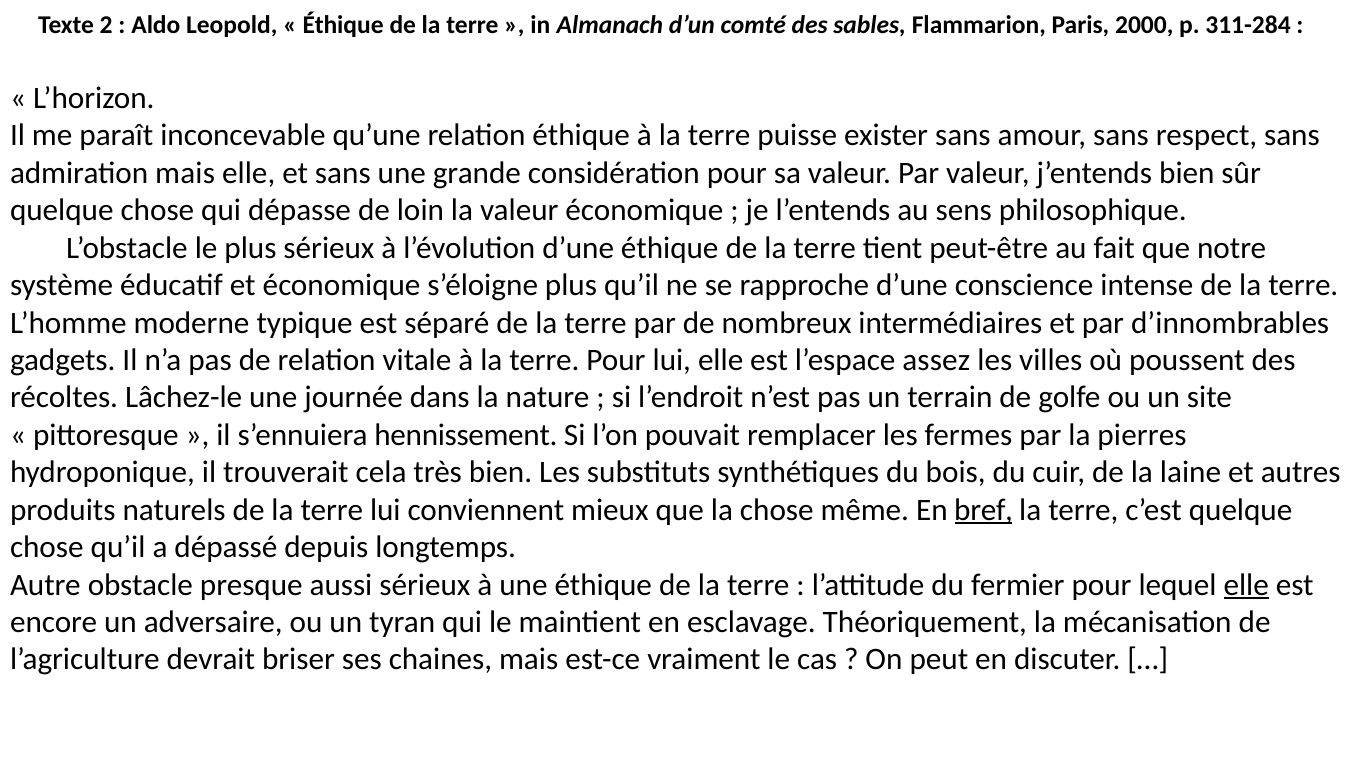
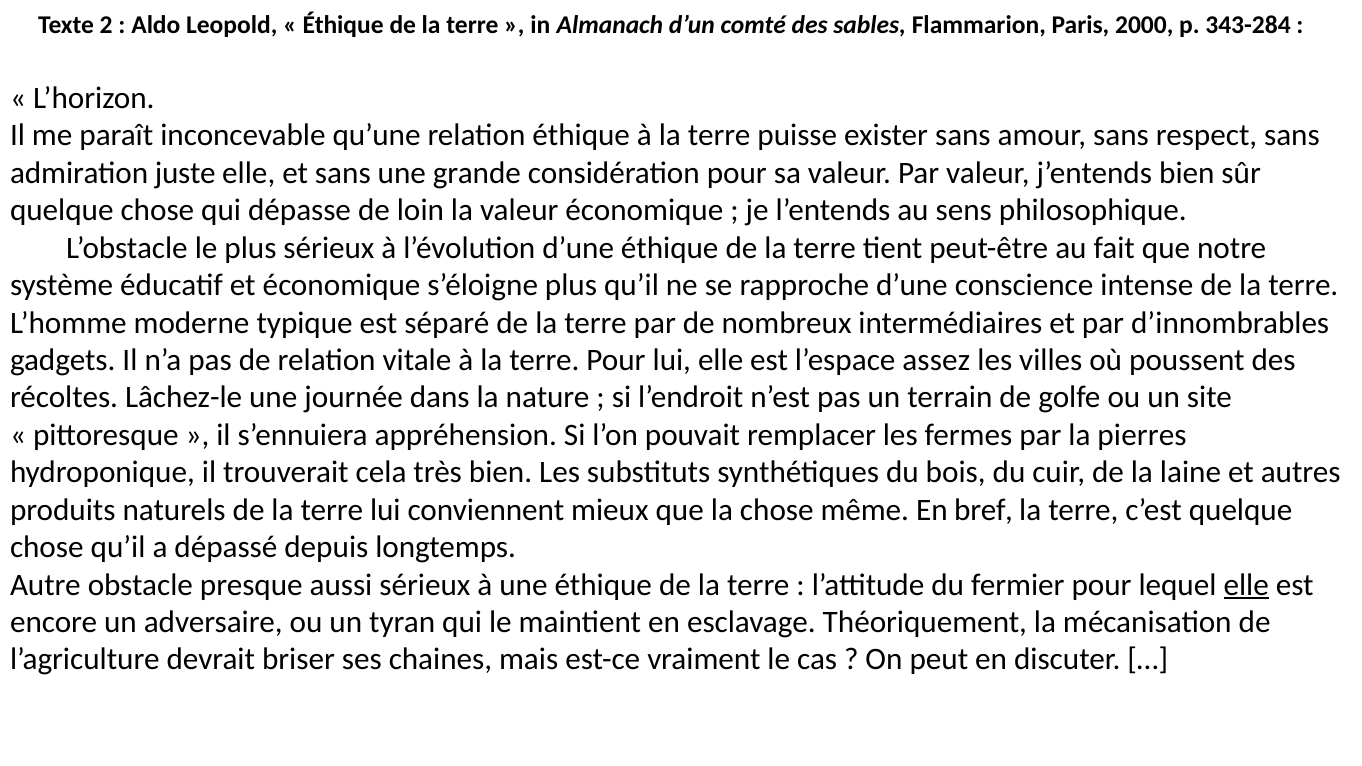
311-284: 311-284 -> 343-284
admiration mais: mais -> juste
hennissement: hennissement -> appréhension
bref underline: present -> none
